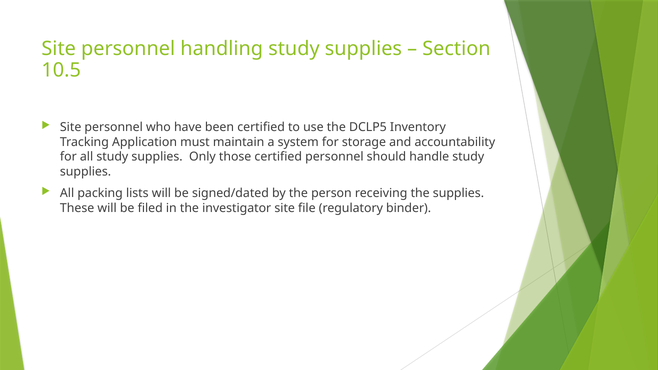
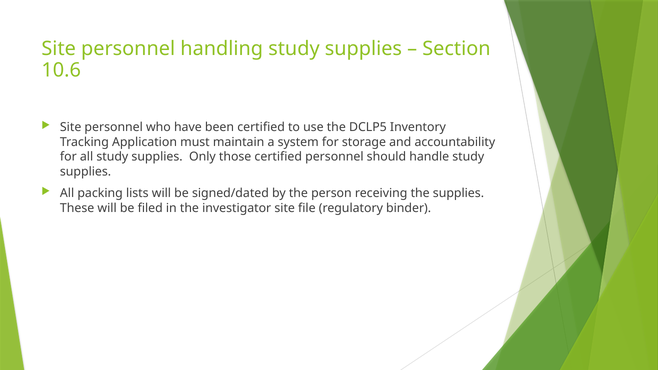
10.5: 10.5 -> 10.6
